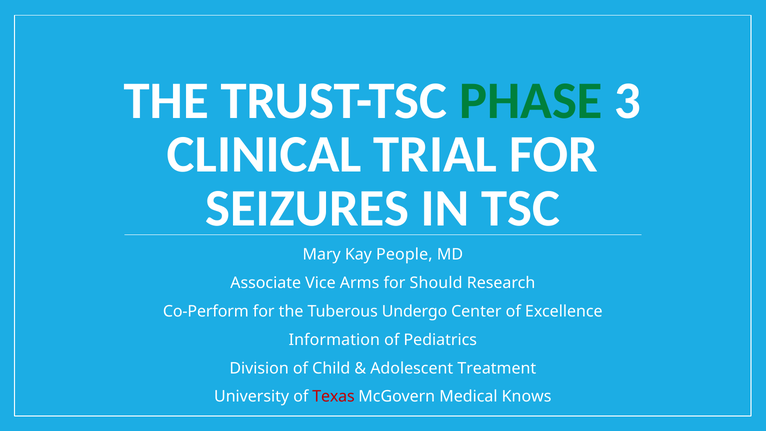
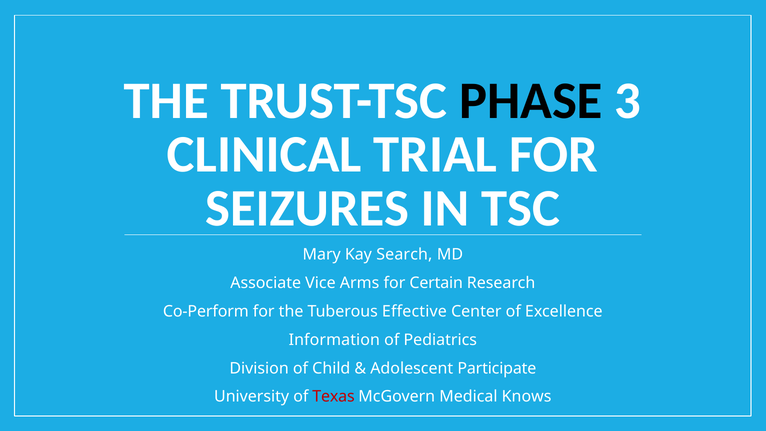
PHASE colour: green -> black
People: People -> Search
Should: Should -> Certain
Undergo: Undergo -> Effective
Treatment: Treatment -> Participate
